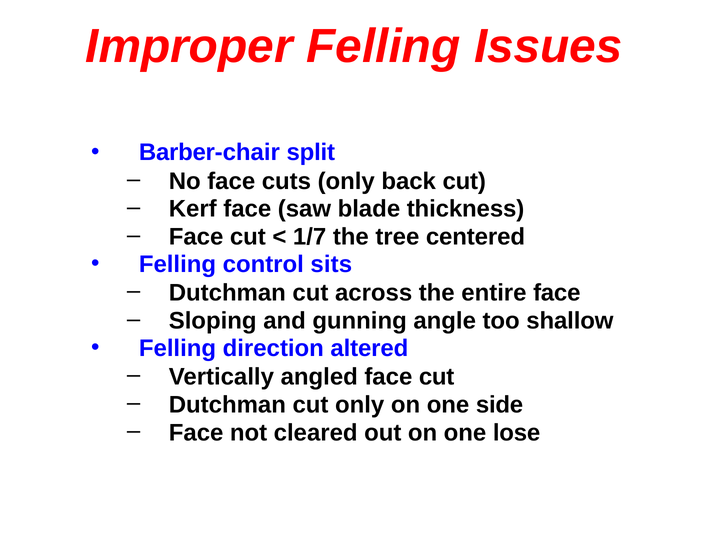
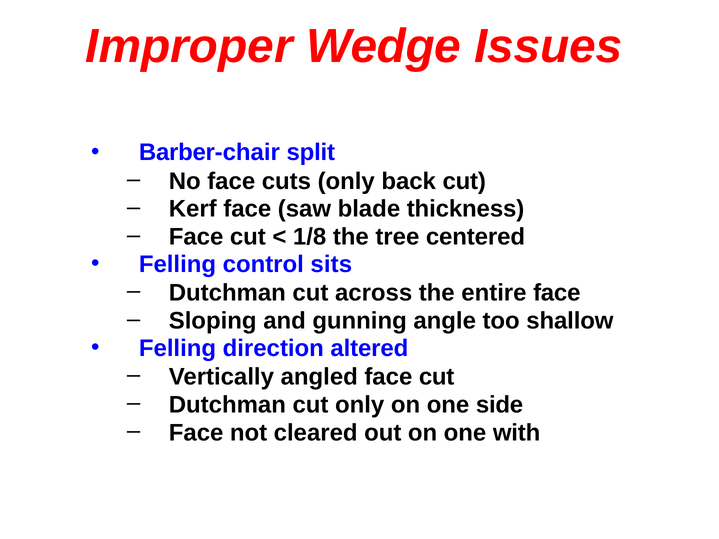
Improper Felling: Felling -> Wedge
1/7: 1/7 -> 1/8
lose: lose -> with
